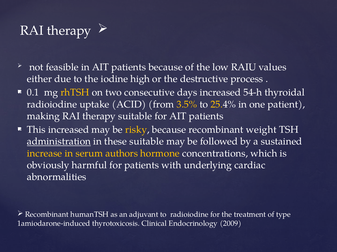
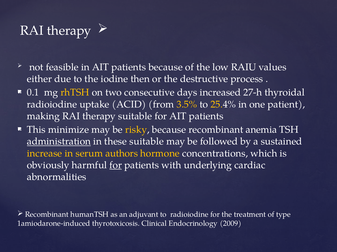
high: high -> then
54-h: 54-h -> 27-h
This increased: increased -> minimize
weight: weight -> anemia
for at (116, 166) underline: none -> present
